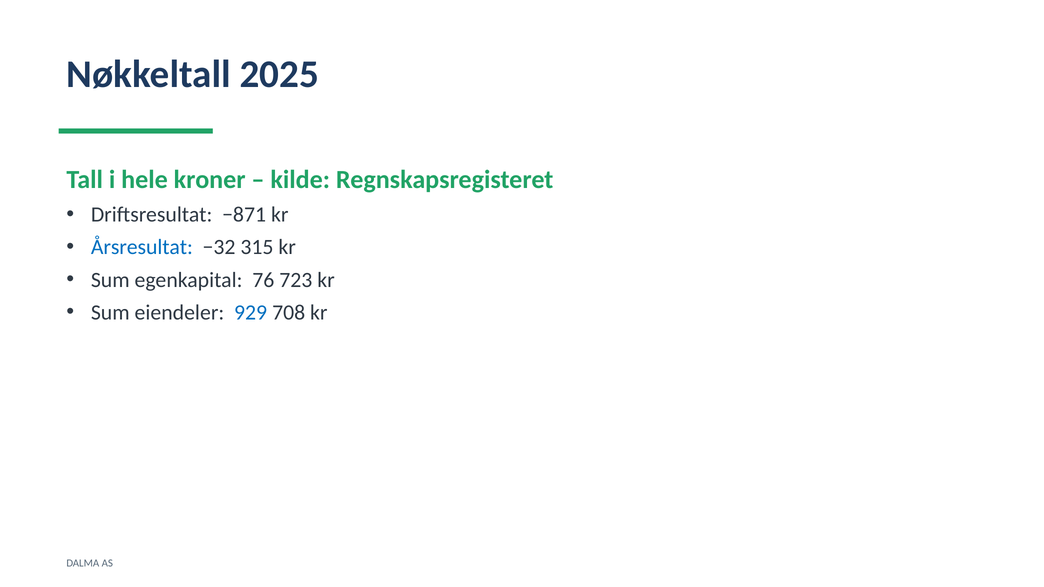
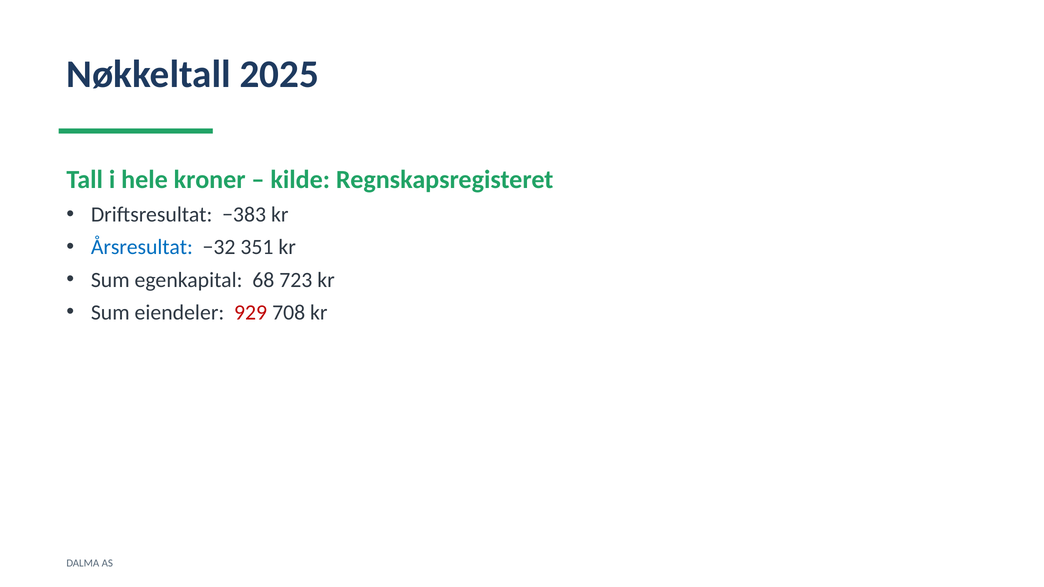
−871: −871 -> −383
315: 315 -> 351
76: 76 -> 68
929 colour: blue -> red
